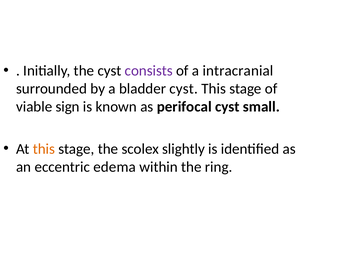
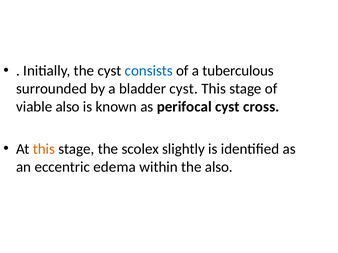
consists colour: purple -> blue
intracranial: intracranial -> tuberculous
viable sign: sign -> also
small: small -> cross
the ring: ring -> also
